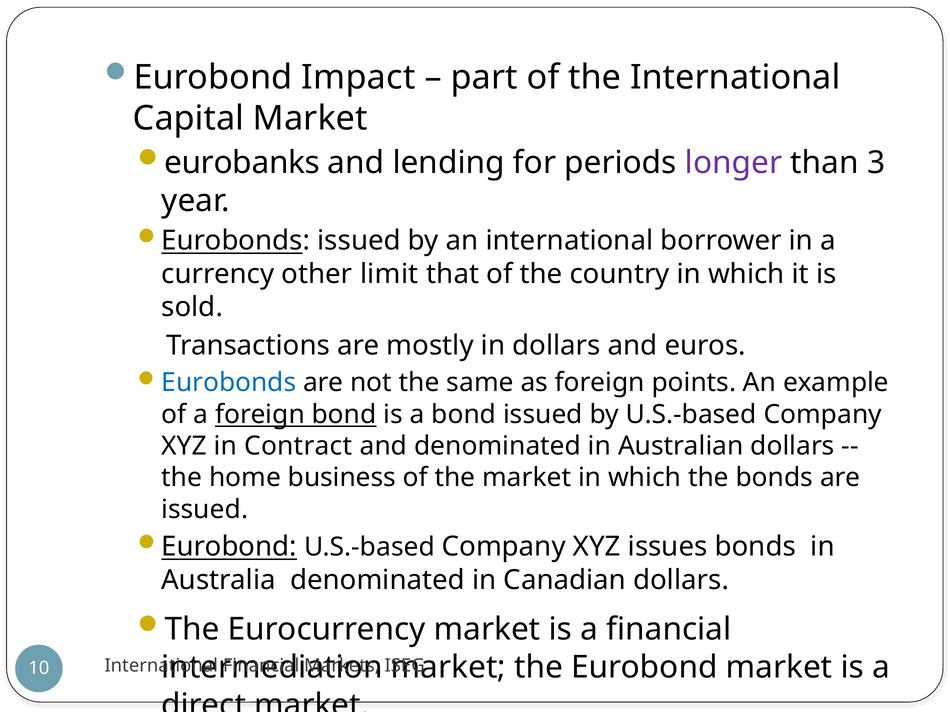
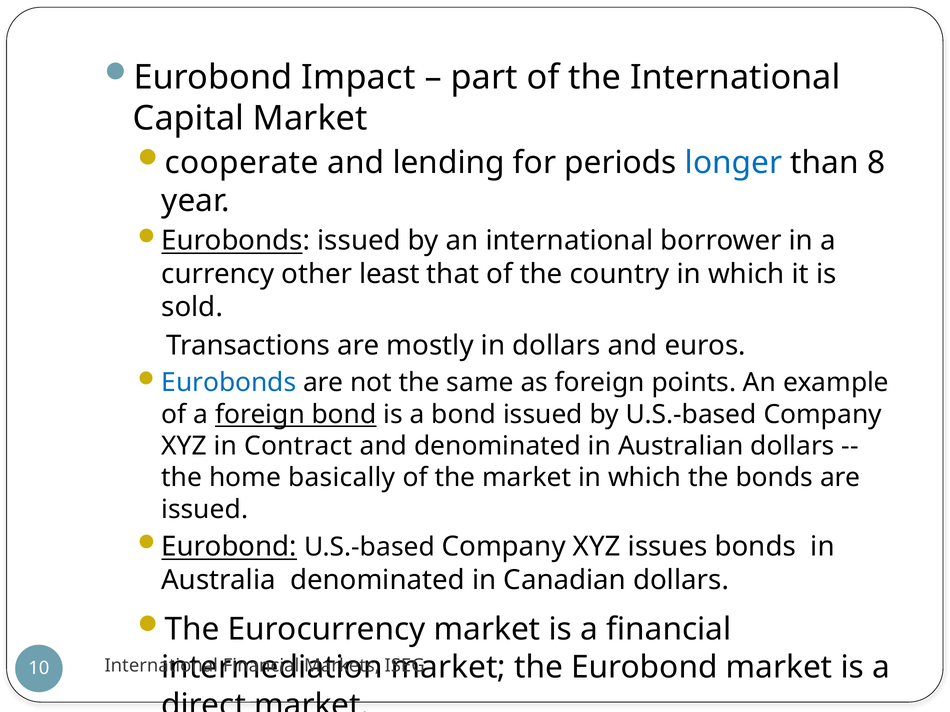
eurobanks: eurobanks -> cooperate
longer colour: purple -> blue
3: 3 -> 8
limit: limit -> least
business: business -> basically
